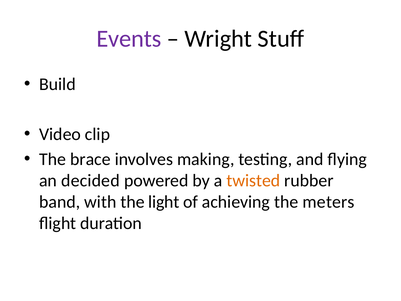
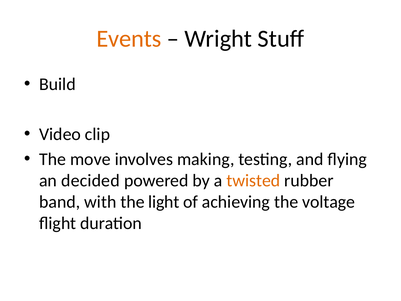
Events colour: purple -> orange
brace: brace -> move
meters: meters -> voltage
